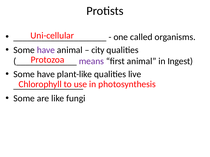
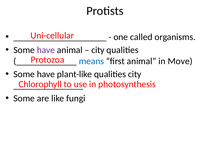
means colour: purple -> blue
Ingest: Ingest -> Move
qualities live: live -> city
